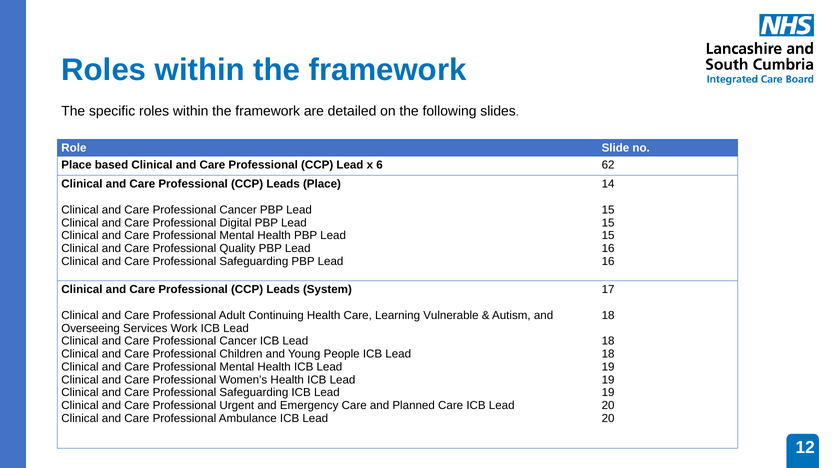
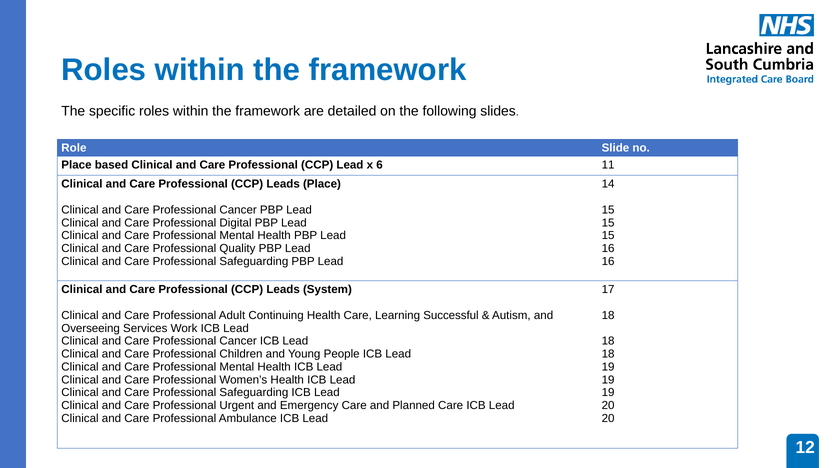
62: 62 -> 11
Vulnerable: Vulnerable -> Successful
